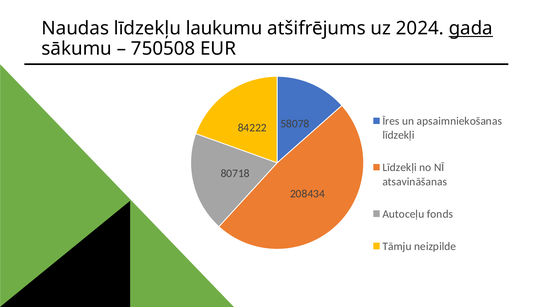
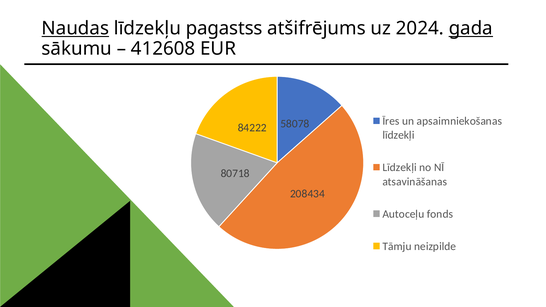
Naudas underline: none -> present
laukumu: laukumu -> pagastss
750508: 750508 -> 412608
